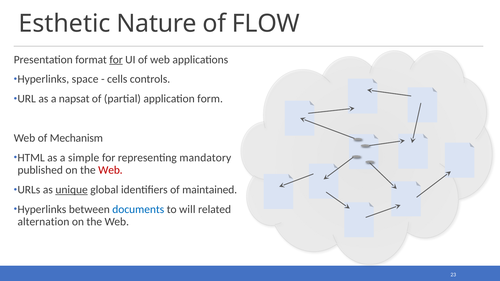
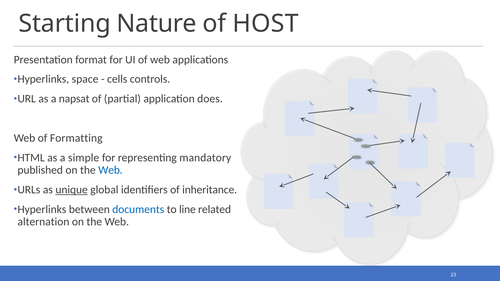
Esthetic: Esthetic -> Starting
FLOW: FLOW -> HOST
for at (116, 60) underline: present -> none
form: form -> does
Mechanism: Mechanism -> Formatting
Web at (110, 170) colour: red -> blue
maintained: maintained -> inheritance
will: will -> line
